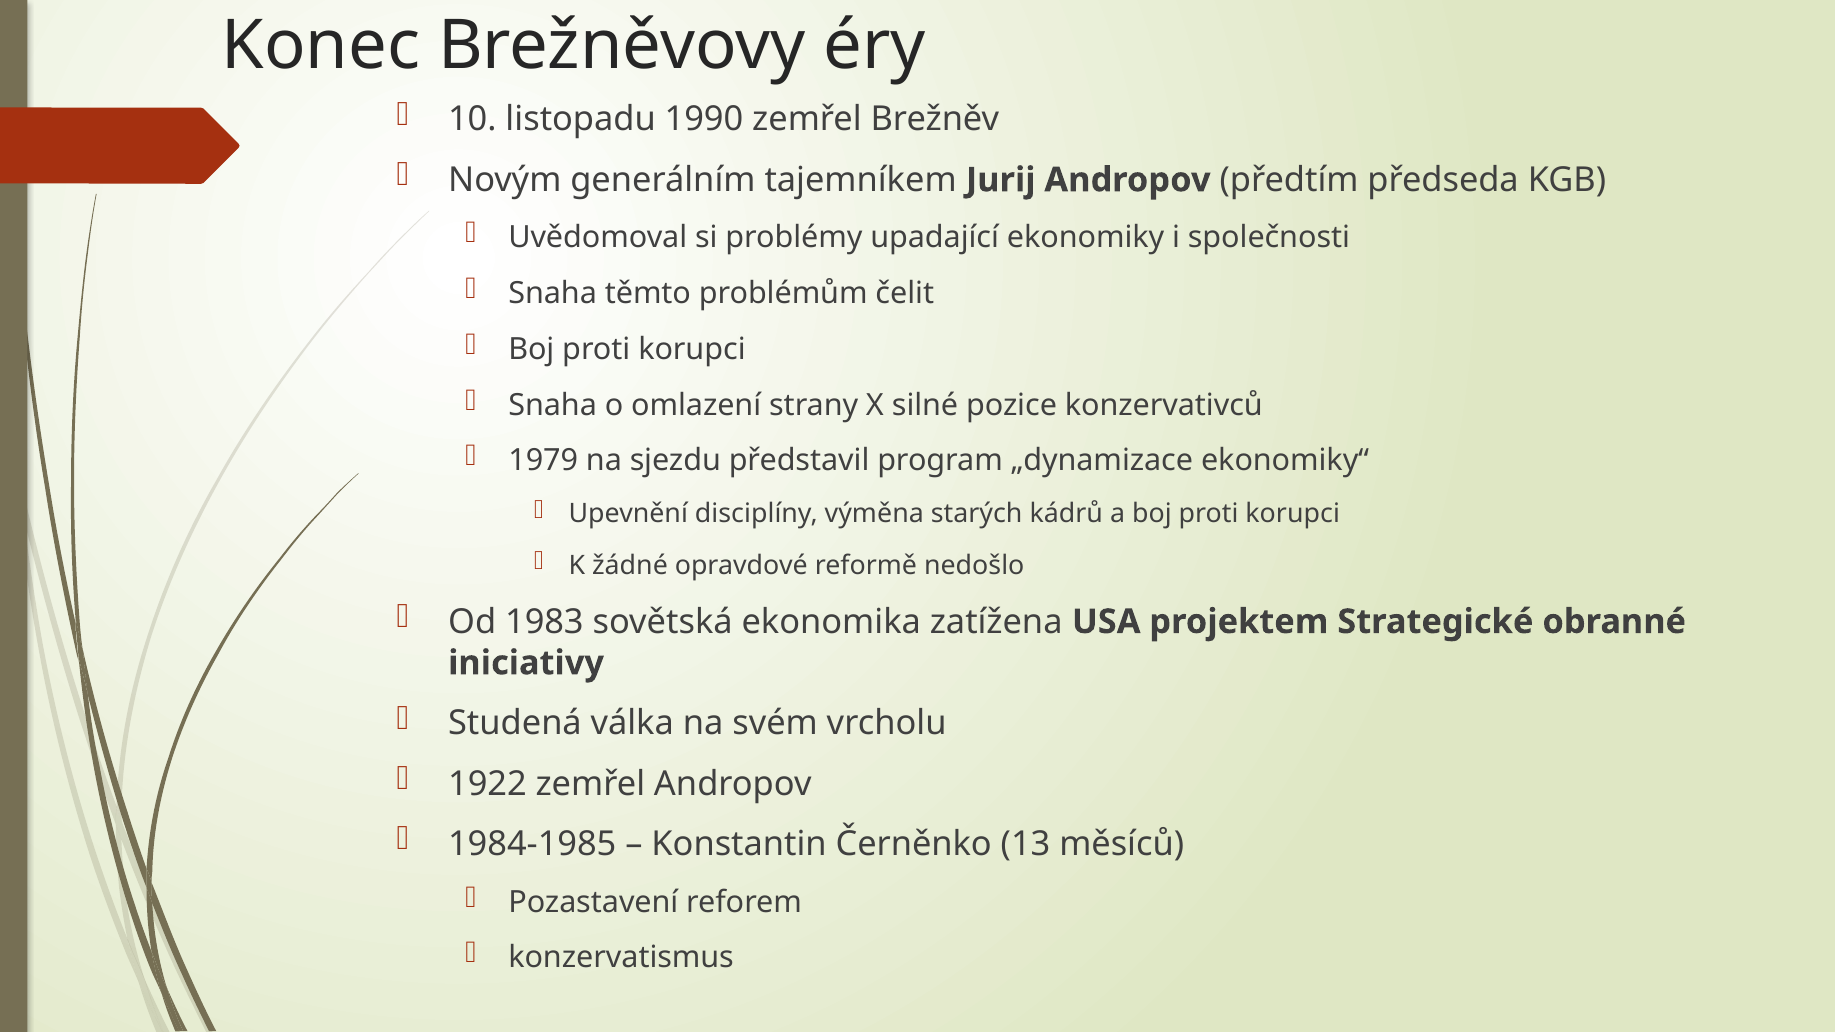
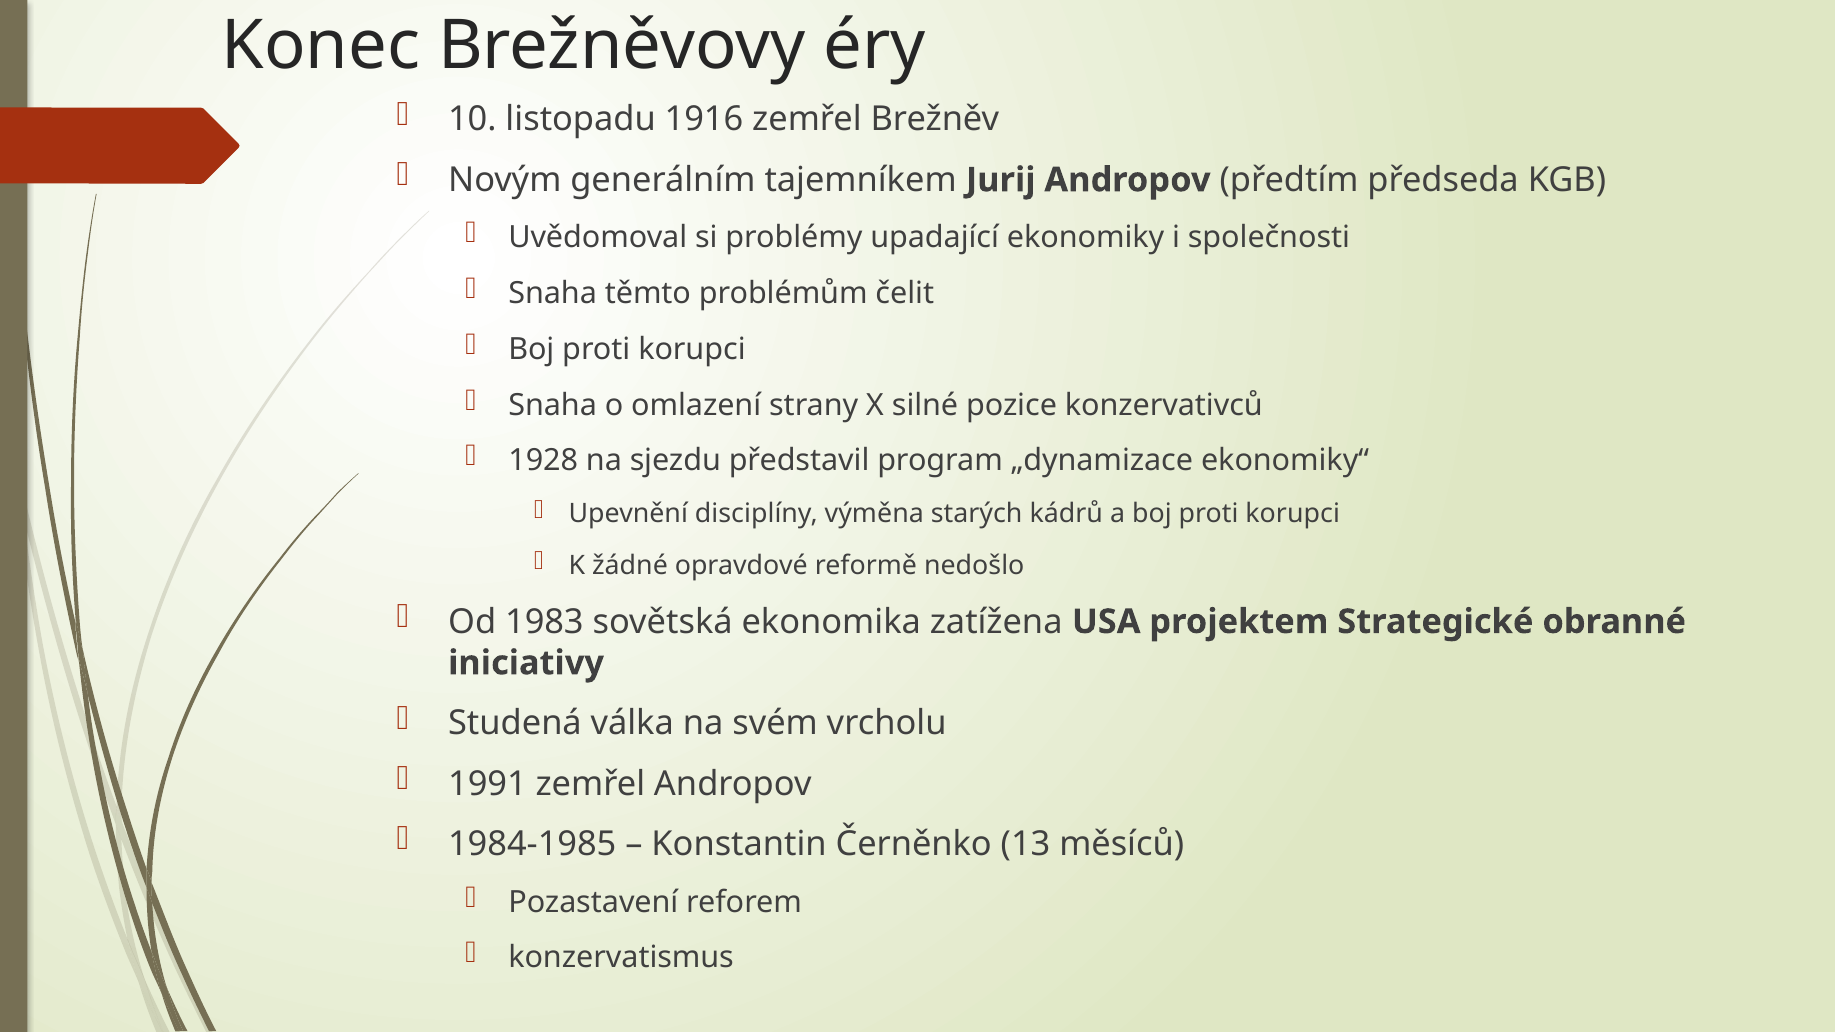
1990: 1990 -> 1916
1979: 1979 -> 1928
1922: 1922 -> 1991
